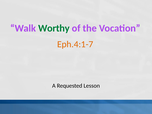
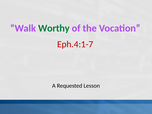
Eph.4:1-7 colour: orange -> red
